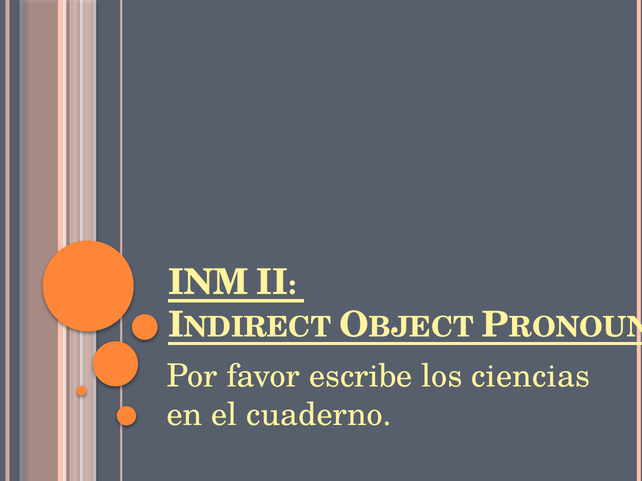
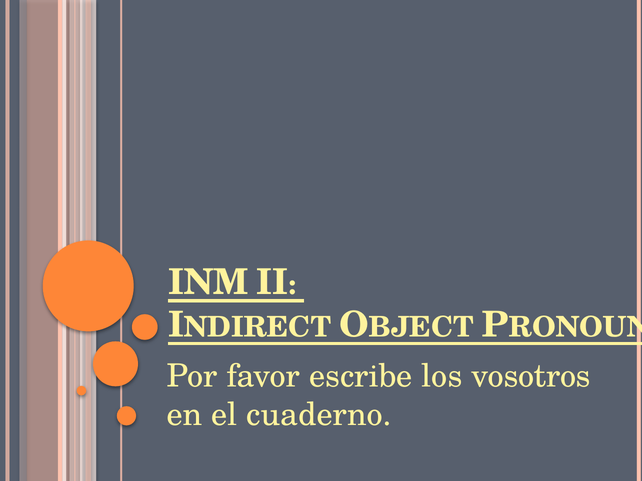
ciencias: ciencias -> vosotros
